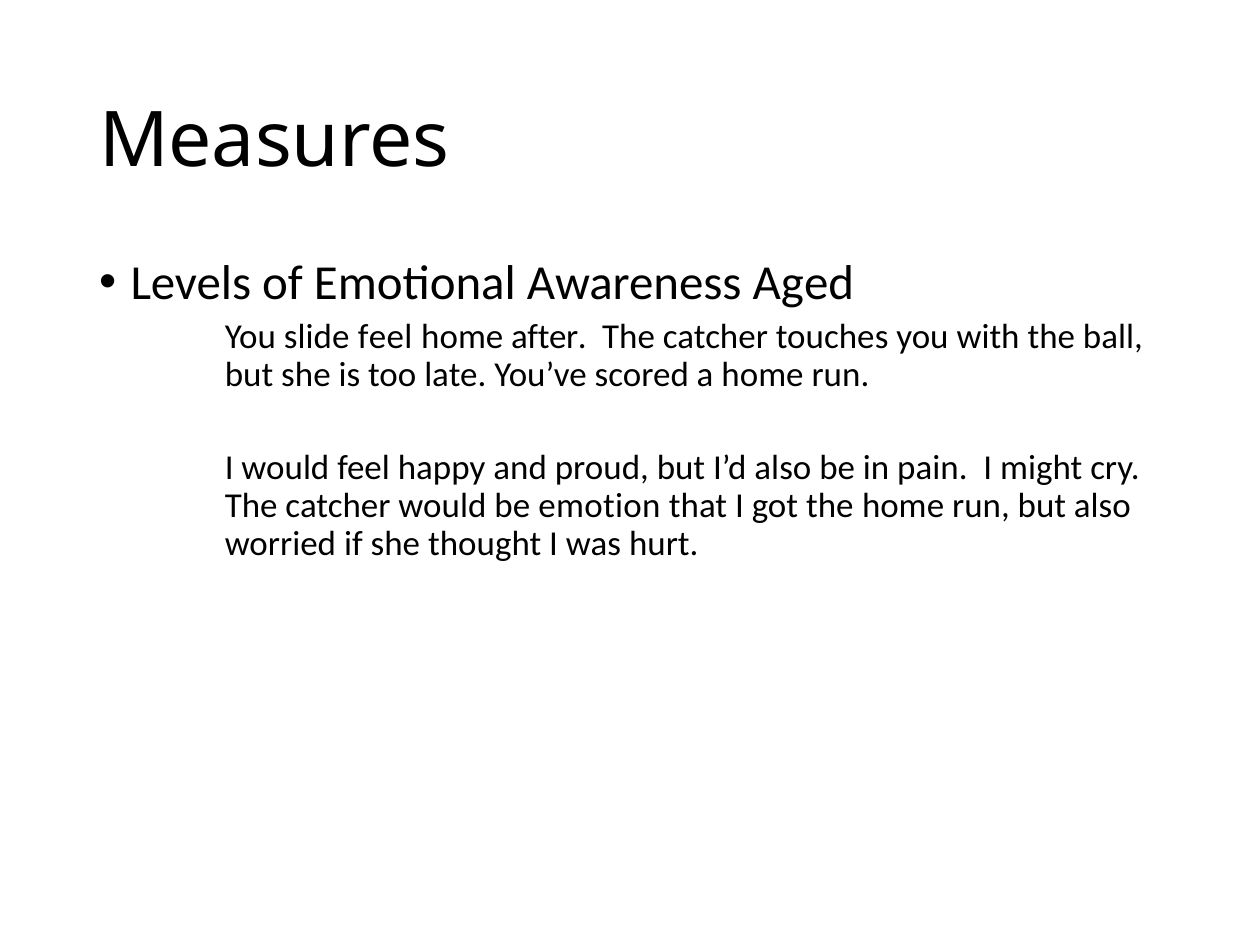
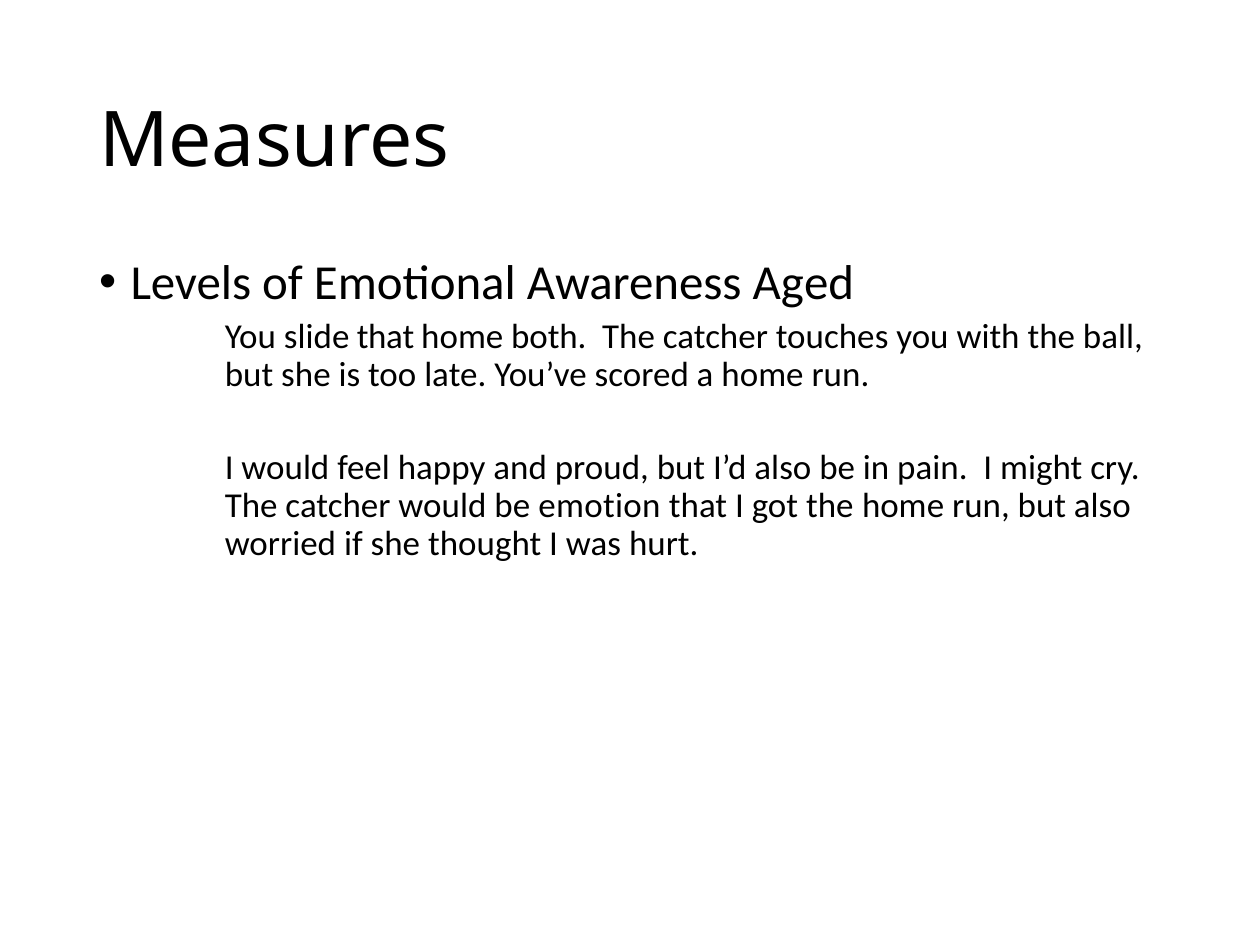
slide feel: feel -> that
after: after -> both
